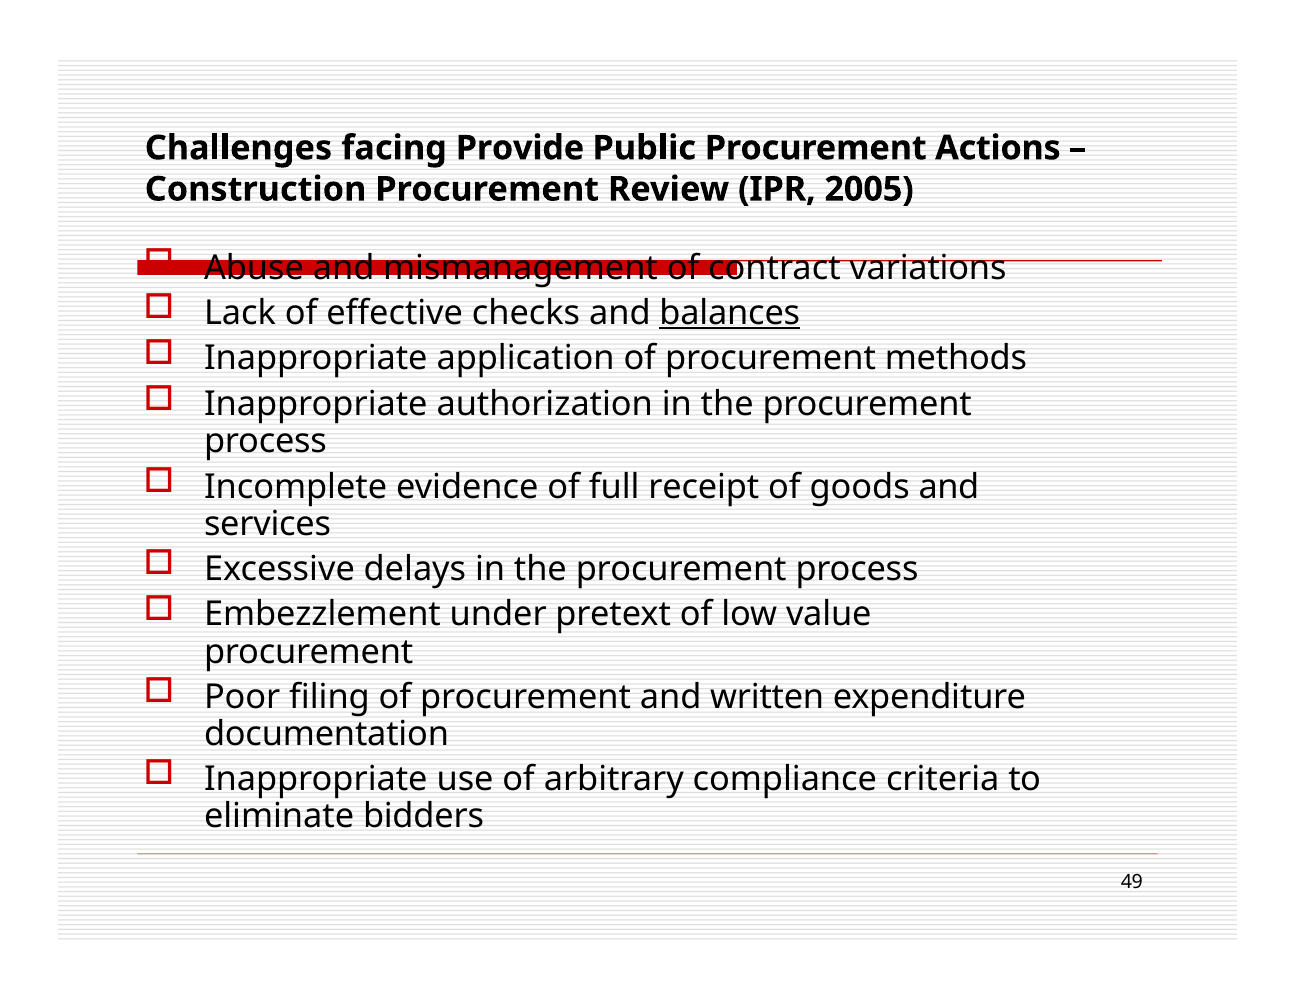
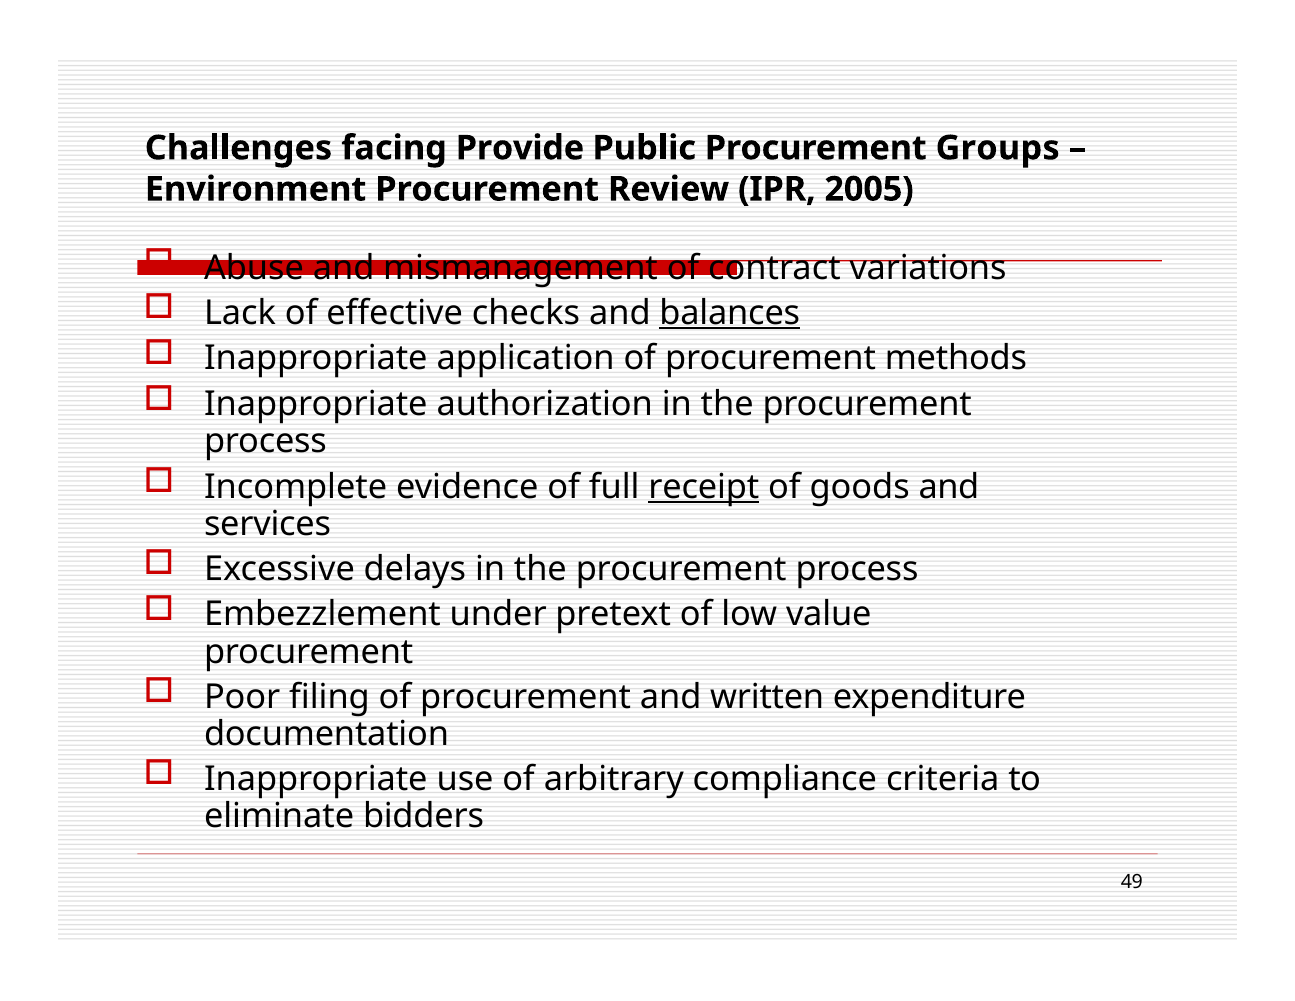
Actions: Actions -> Groups
Construction: Construction -> Environment
receipt underline: none -> present
